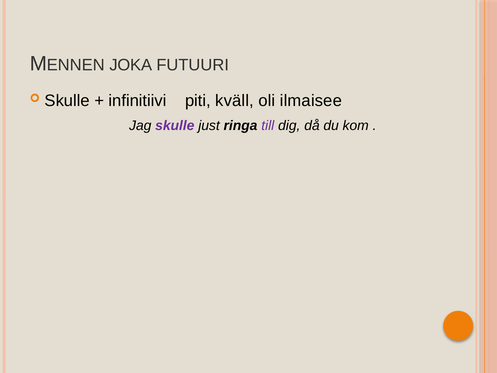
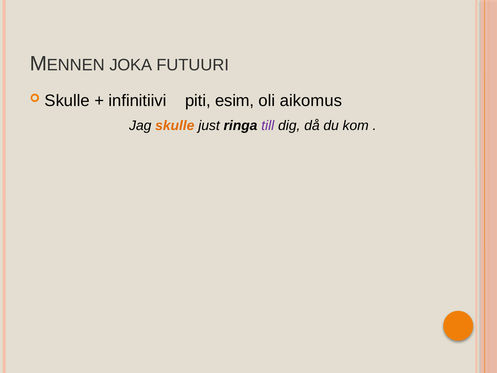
kväll: kväll -> esim
ilmaisee: ilmaisee -> aikomus
skulle at (175, 125) colour: purple -> orange
